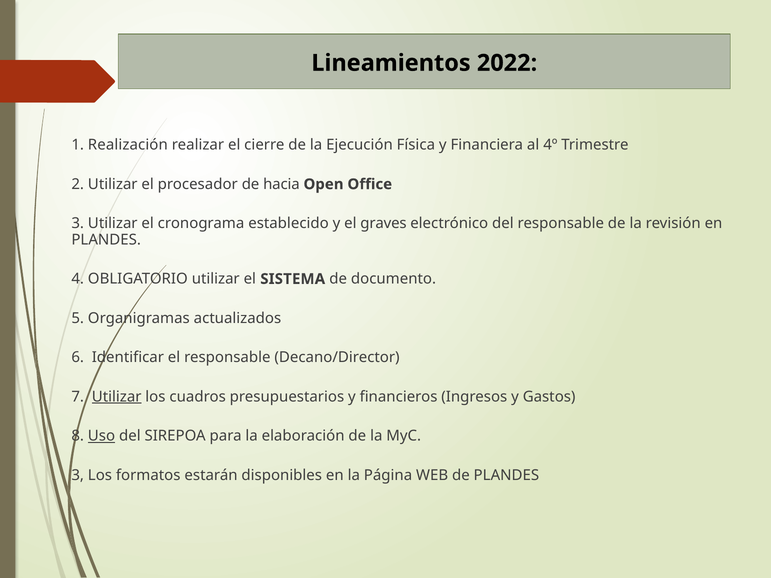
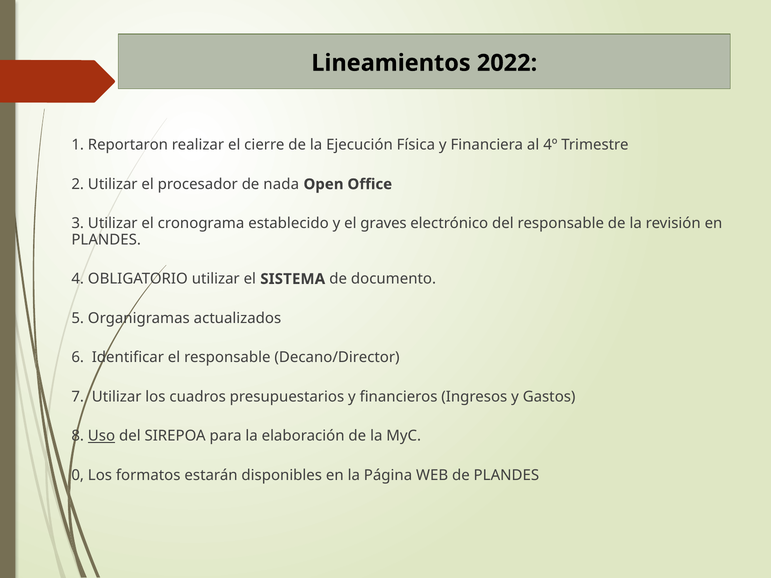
Realización: Realización -> Reportaron
hacia: hacia -> nada
Utilizar at (117, 397) underline: present -> none
3 at (78, 475): 3 -> 0
